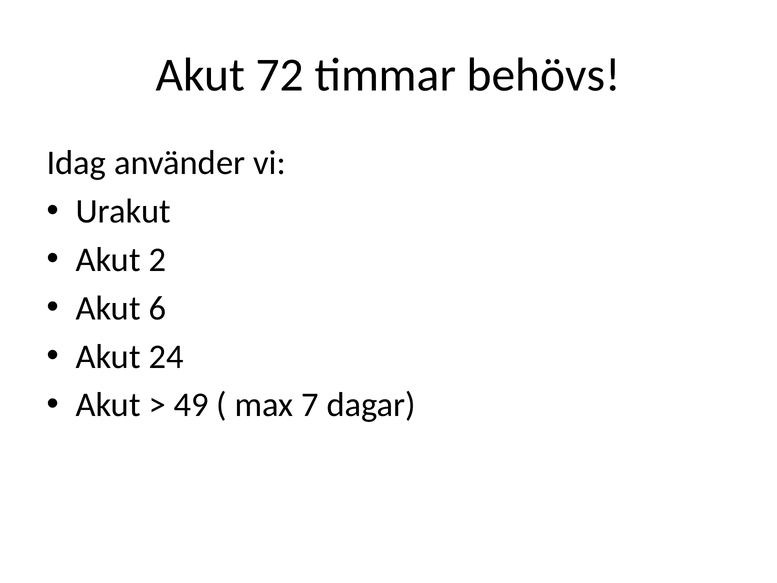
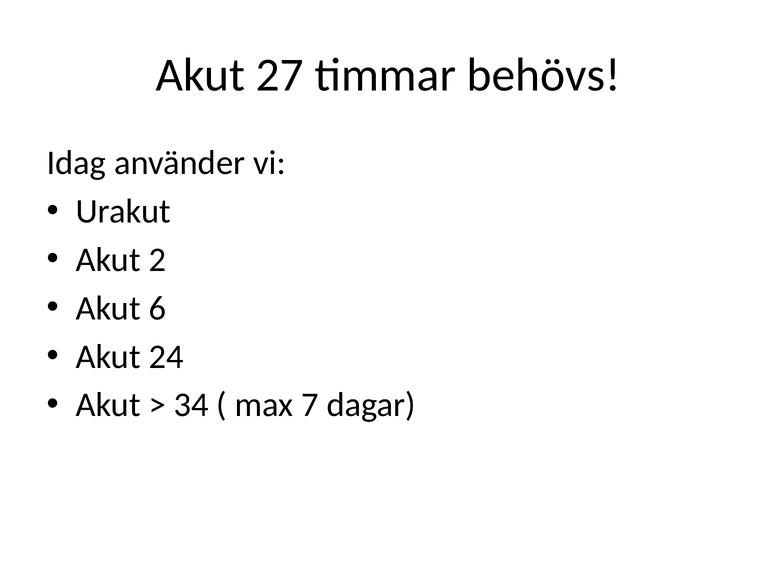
72: 72 -> 27
49: 49 -> 34
